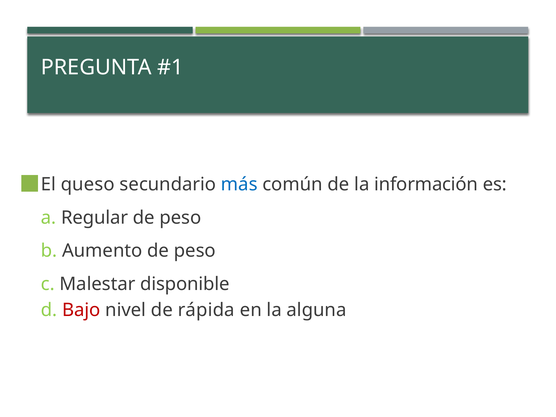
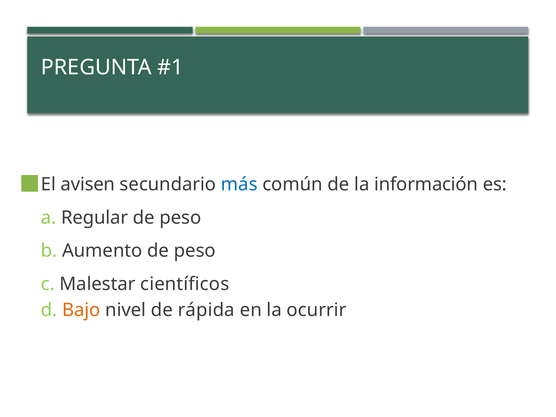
queso: queso -> avisen
disponible: disponible -> científicos
Bajo colour: red -> orange
alguna: alguna -> ocurrir
